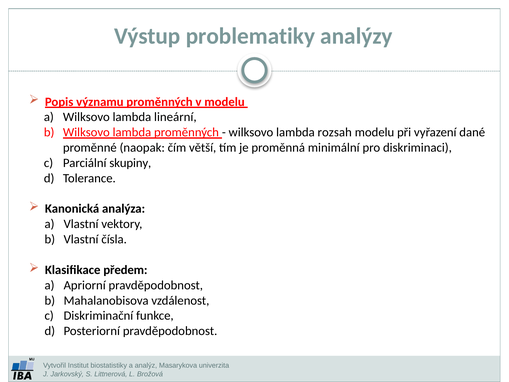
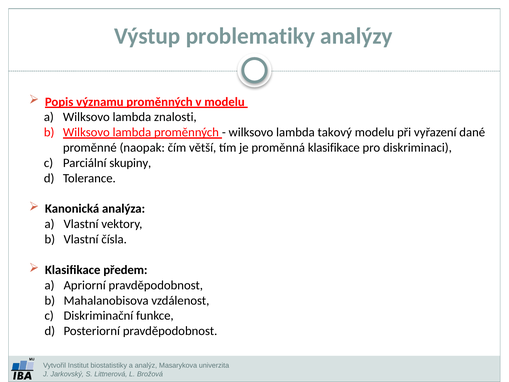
lineární: lineární -> znalosti
rozsah: rozsah -> takový
proměnná minimální: minimální -> klasifikace
